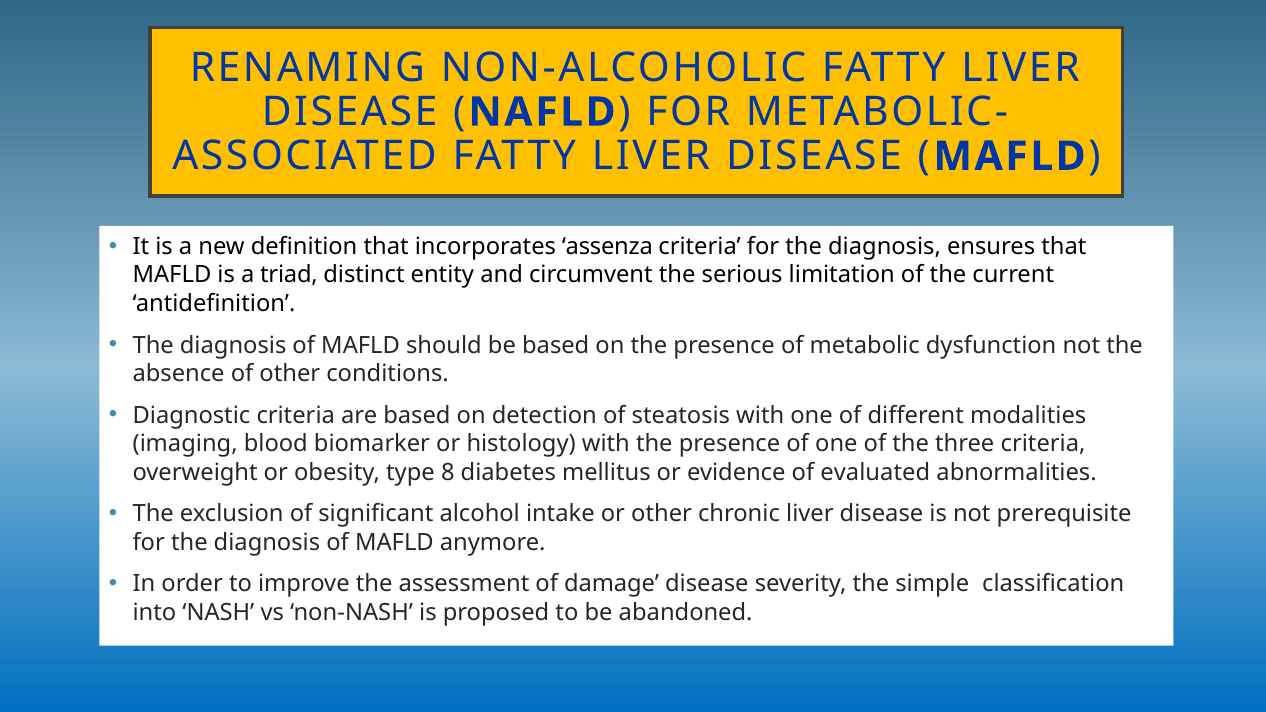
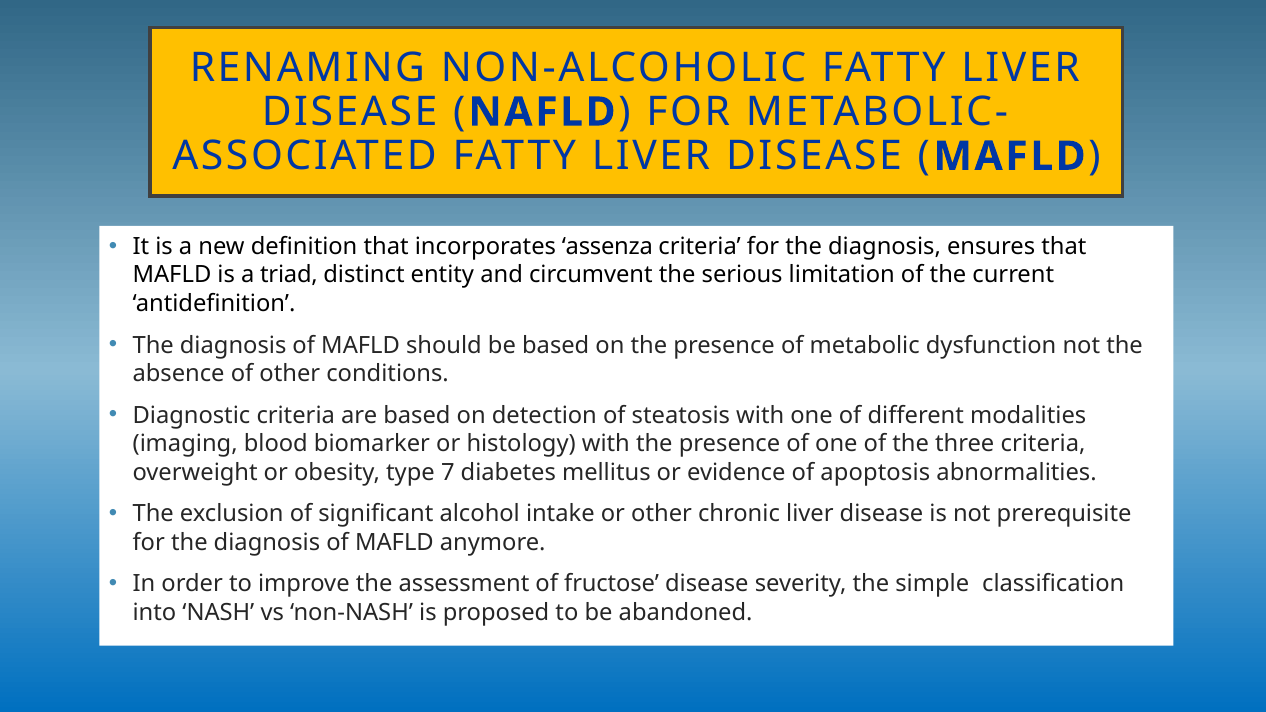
8: 8 -> 7
evaluated: evaluated -> apoptosis
damage: damage -> fructose
